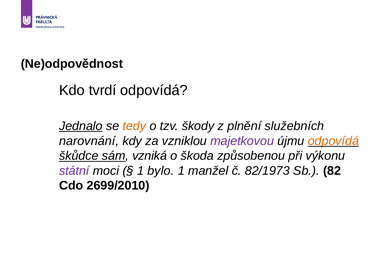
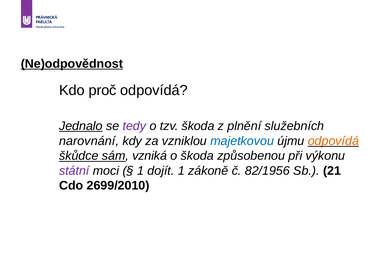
Ne)odpovědnost underline: none -> present
tvrdí: tvrdí -> proč
tedy colour: orange -> purple
tzv škody: škody -> škoda
majetkovou colour: purple -> blue
bylo: bylo -> dojít
manžel: manžel -> zákoně
82/1973: 82/1973 -> 82/1956
82: 82 -> 21
